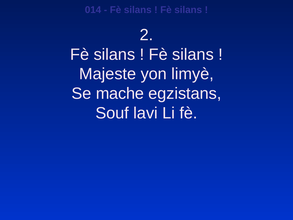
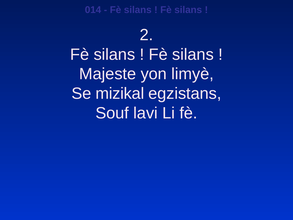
mache: mache -> mizikal
